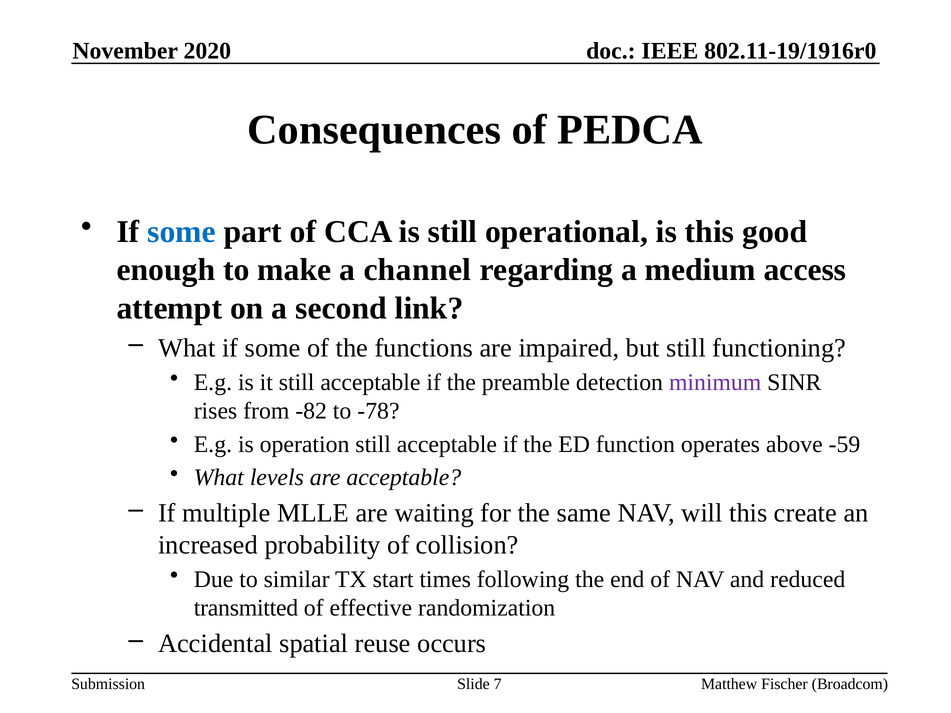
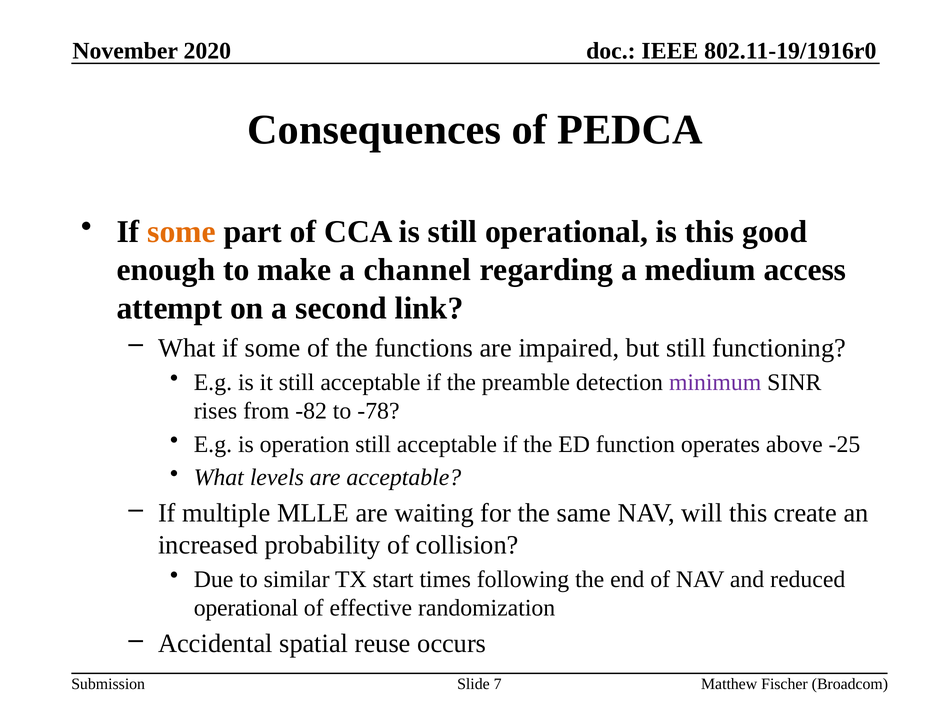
some at (182, 232) colour: blue -> orange
-59: -59 -> -25
transmitted at (246, 608): transmitted -> operational
